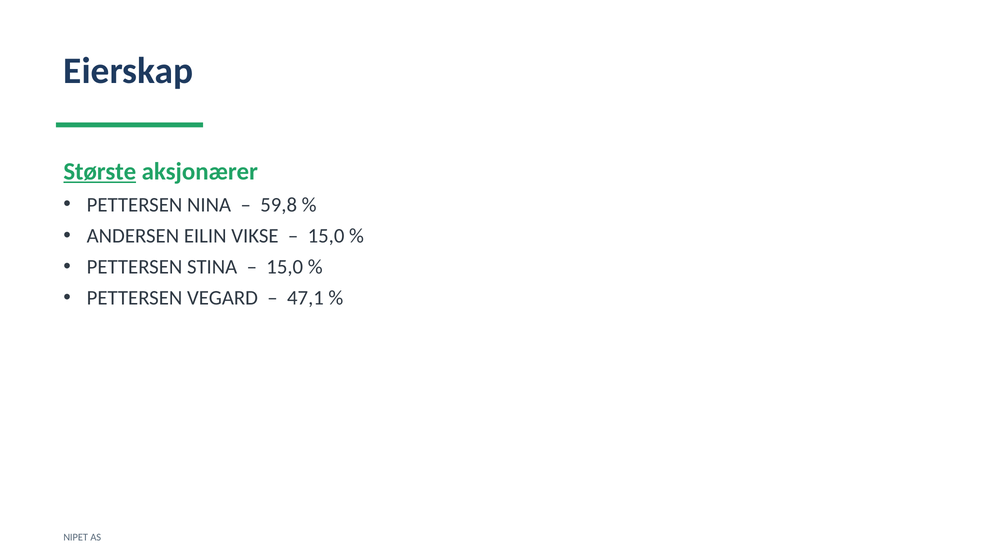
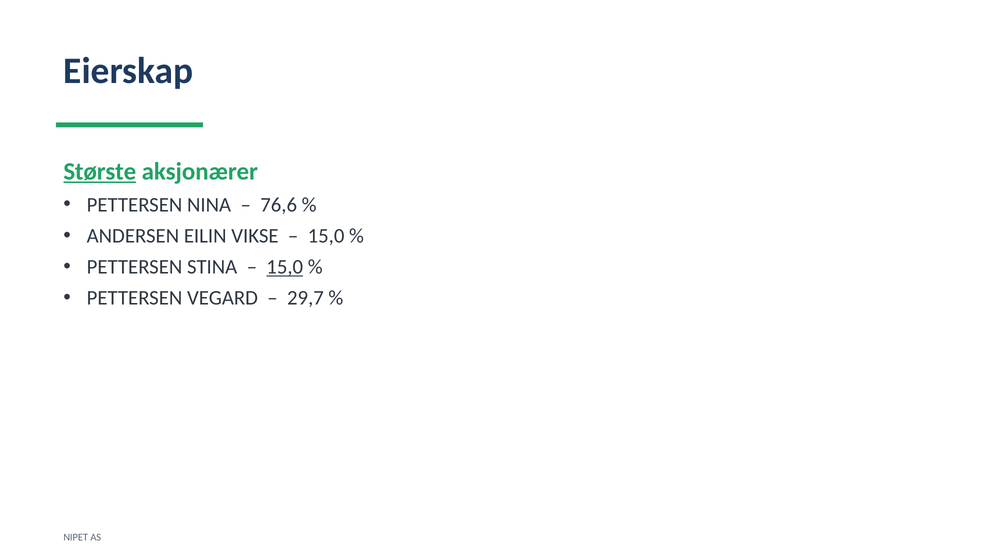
59,8: 59,8 -> 76,6
15,0 at (285, 267) underline: none -> present
47,1: 47,1 -> 29,7
